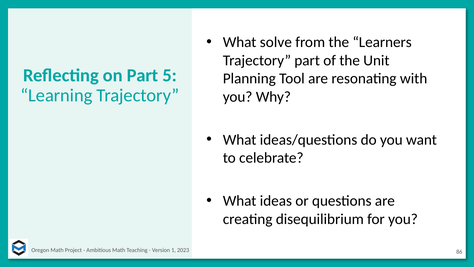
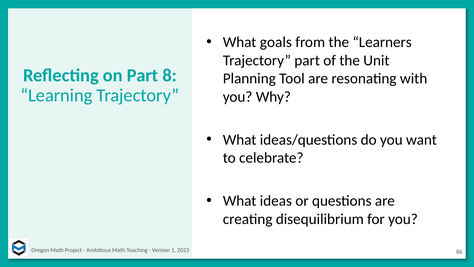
solve: solve -> goals
5: 5 -> 8
